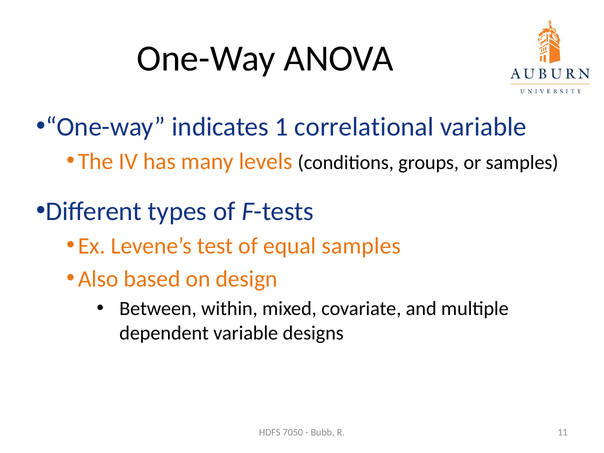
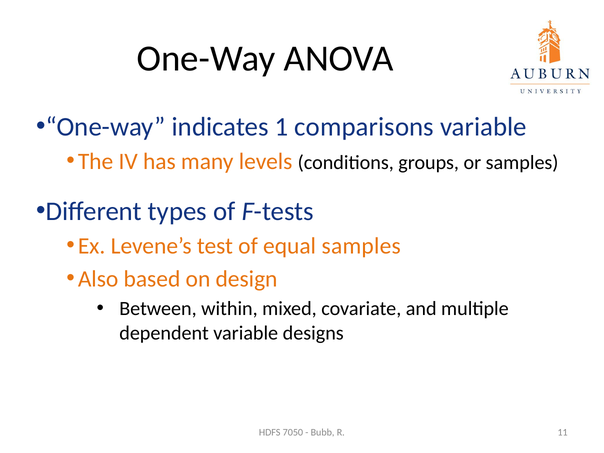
correlational: correlational -> comparisons
